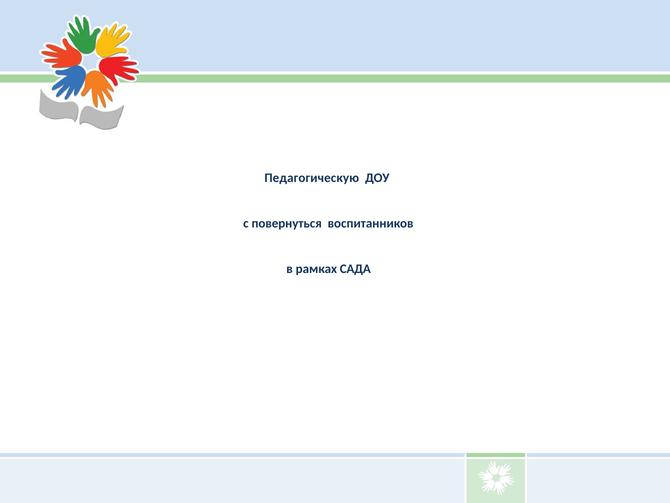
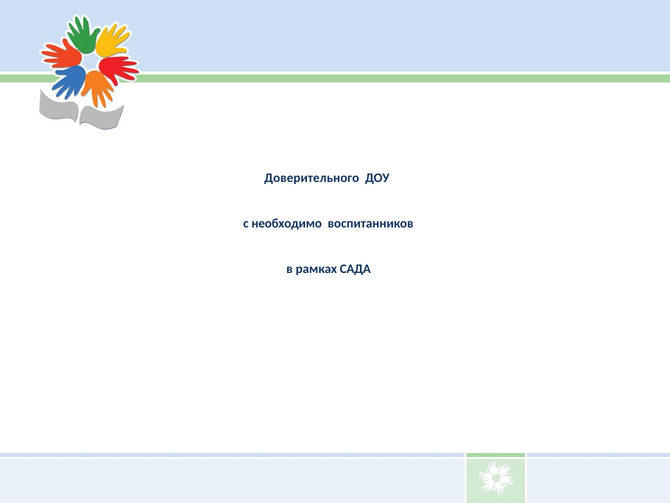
Педагогическую: Педагогическую -> Доверительного
повернуться: повернуться -> необходимо
